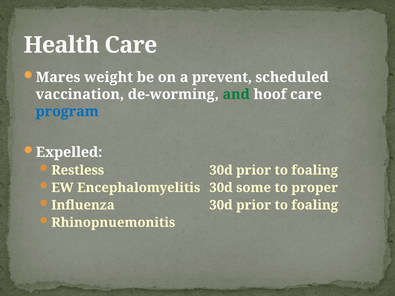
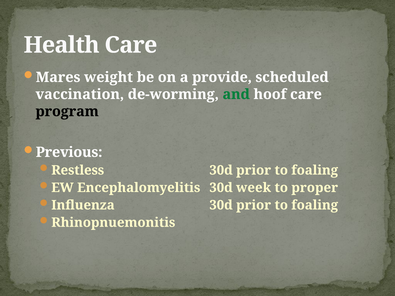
prevent: prevent -> provide
program colour: blue -> black
Expelled: Expelled -> Previous
some: some -> week
